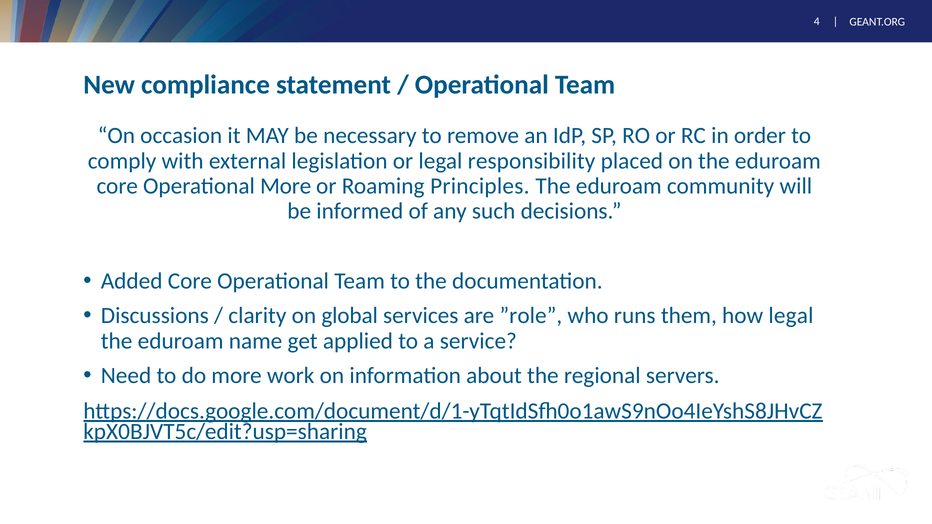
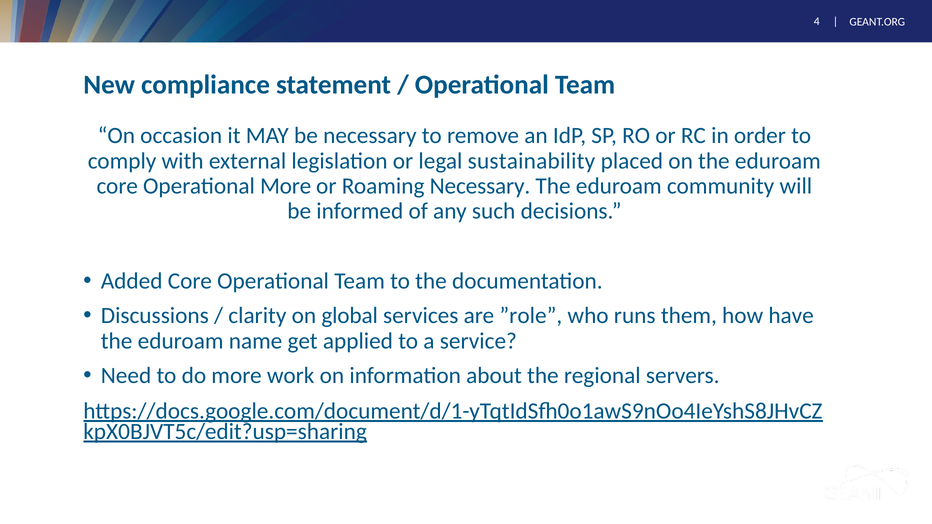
responsibility: responsibility -> sustainability
Roaming Principles: Principles -> Necessary
how legal: legal -> have
